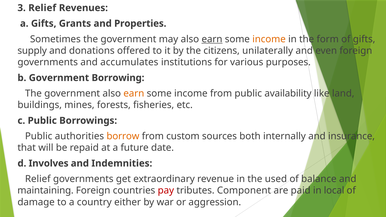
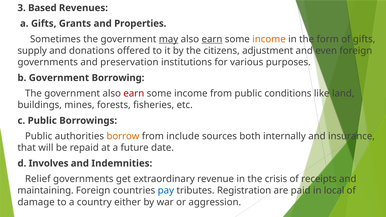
3 Relief: Relief -> Based
may underline: none -> present
unilaterally: unilaterally -> adjustment
accumulates: accumulates -> preservation
earn at (134, 93) colour: orange -> red
availability: availability -> conditions
custom: custom -> include
used: used -> crisis
balance: balance -> receipts
pay colour: red -> blue
Component: Component -> Registration
